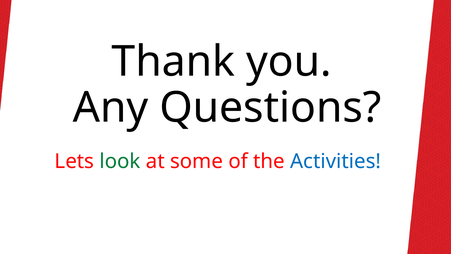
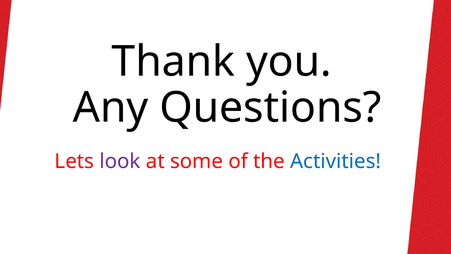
look colour: green -> purple
